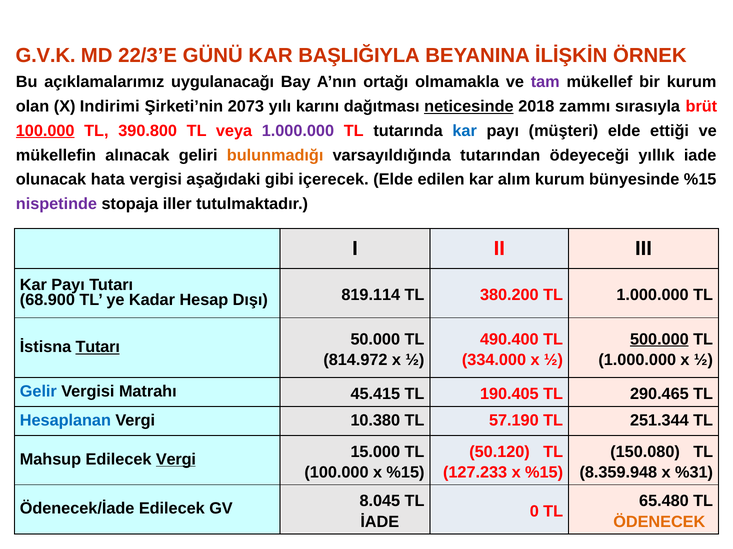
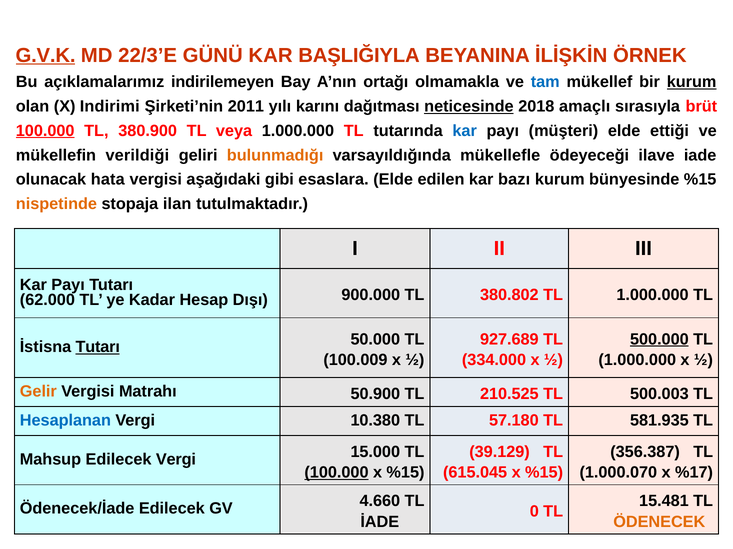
G.V.K underline: none -> present
uygulanacağı: uygulanacağı -> indirilemeyen
tam colour: purple -> blue
kurum at (692, 82) underline: none -> present
2073: 2073 -> 2011
zammı: zammı -> amaçlı
390.800: 390.800 -> 380.900
1.000.000 at (298, 131) colour: purple -> black
alınacak: alınacak -> verildiği
tutarından: tutarından -> mükellefle
yıllık: yıllık -> ilave
içerecek: içerecek -> esaslara
alım: alım -> bazı
nispetinde colour: purple -> orange
iller: iller -> ilan
68.900: 68.900 -> 62.000
819.114: 819.114 -> 900.000
380.200: 380.200 -> 380.802
490.400: 490.400 -> 927.689
814.972: 814.972 -> 100.009
Gelir colour: blue -> orange
45.415: 45.415 -> 50.900
190.405: 190.405 -> 210.525
290.465: 290.465 -> 500.003
57.190: 57.190 -> 57.180
251.344: 251.344 -> 581.935
50.120: 50.120 -> 39.129
150.080: 150.080 -> 356.387
Vergi at (176, 460) underline: present -> none
100.000 at (337, 473) underline: none -> present
127.233: 127.233 -> 615.045
8.359.948: 8.359.948 -> 1.000.070
%31: %31 -> %17
65.480: 65.480 -> 15.481
8.045: 8.045 -> 4.660
